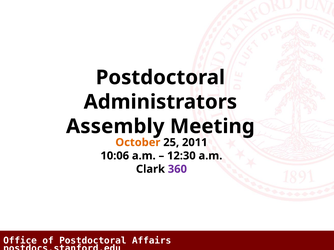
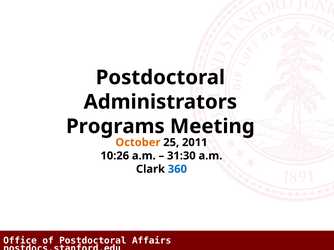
Assembly: Assembly -> Programs
10:06: 10:06 -> 10:26
12:30: 12:30 -> 31:30
360 colour: purple -> blue
